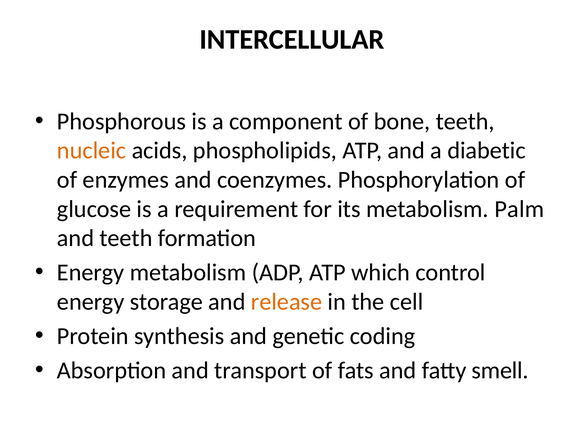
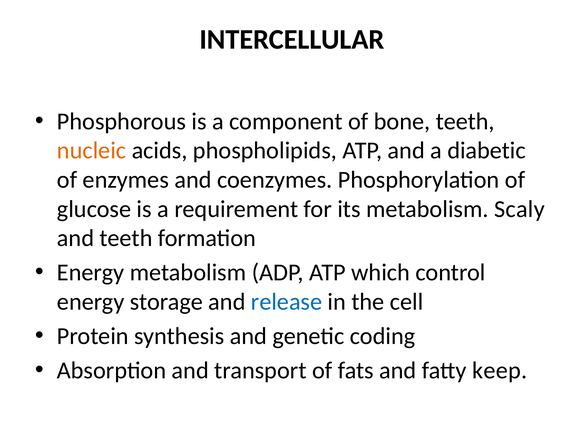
Palm: Palm -> Scaly
release colour: orange -> blue
smell: smell -> keep
